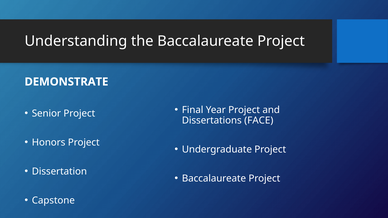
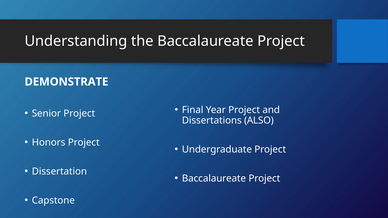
FACE: FACE -> ALSO
